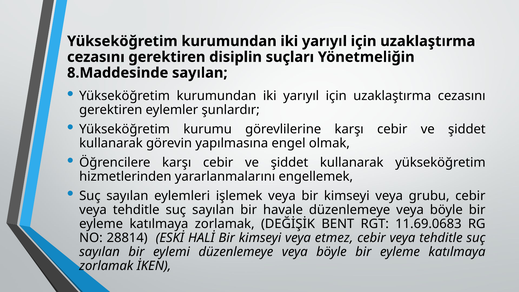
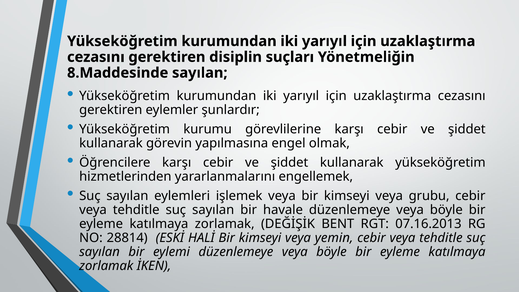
11.69.0683: 11.69.0683 -> 07.16.2013
etmez: etmez -> yemin
